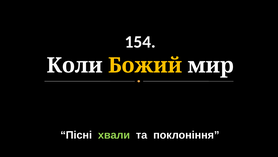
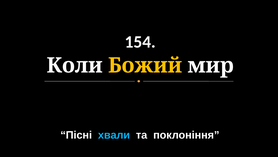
хвали colour: light green -> light blue
